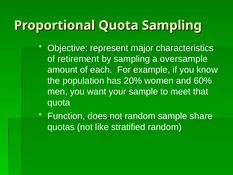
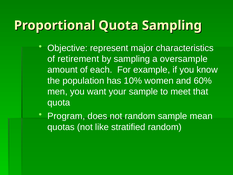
20%: 20% -> 10%
Function: Function -> Program
share: share -> mean
